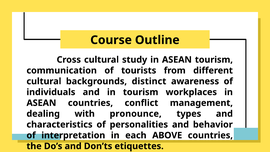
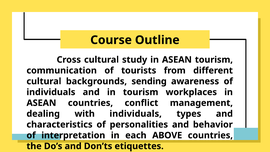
distinct: distinct -> sending
with pronounce: pronounce -> individuals
